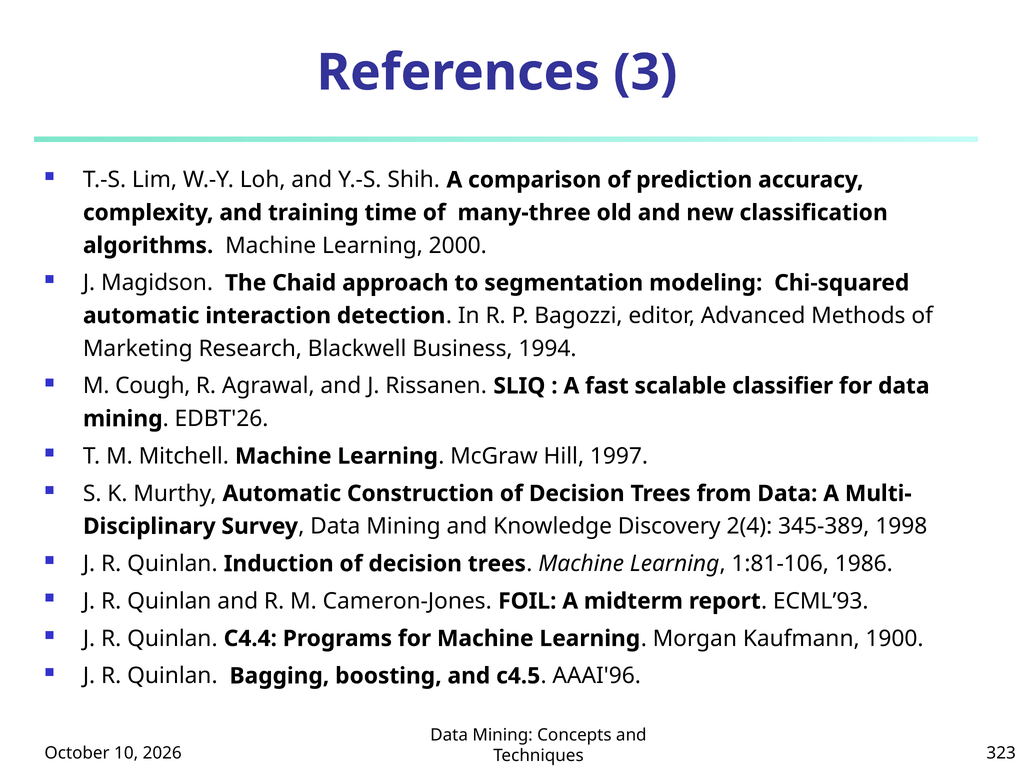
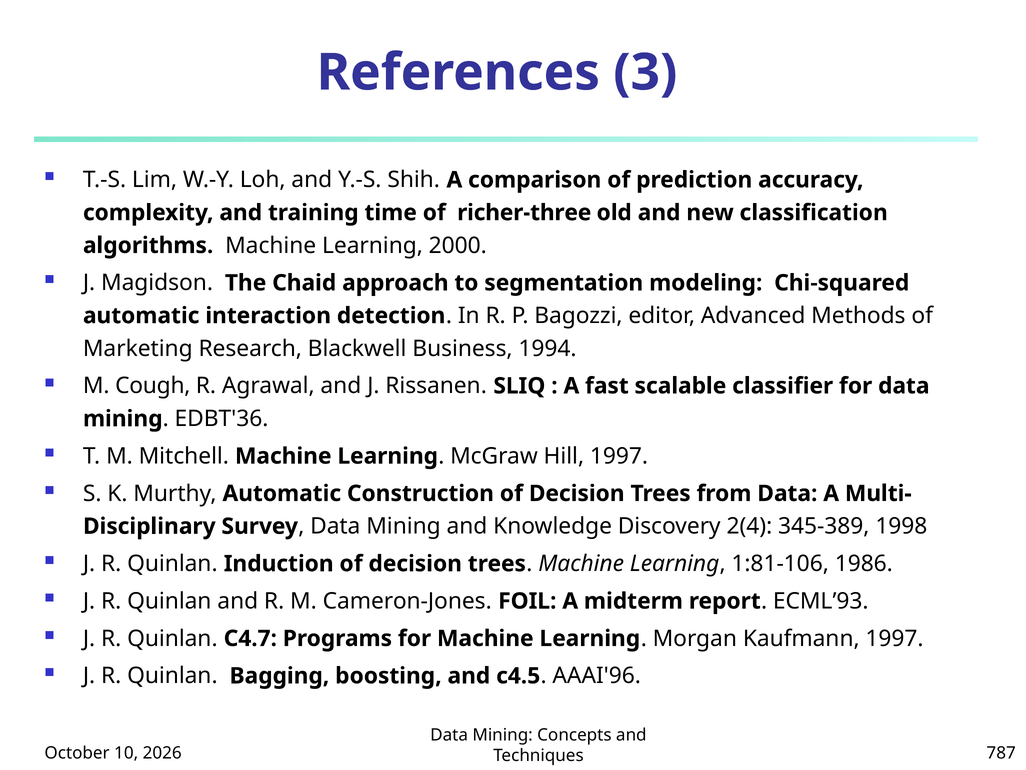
many-three: many-three -> richer-three
EDBT'26: EDBT'26 -> EDBT'36
C4.4: C4.4 -> C4.7
Kaufmann 1900: 1900 -> 1997
323: 323 -> 787
